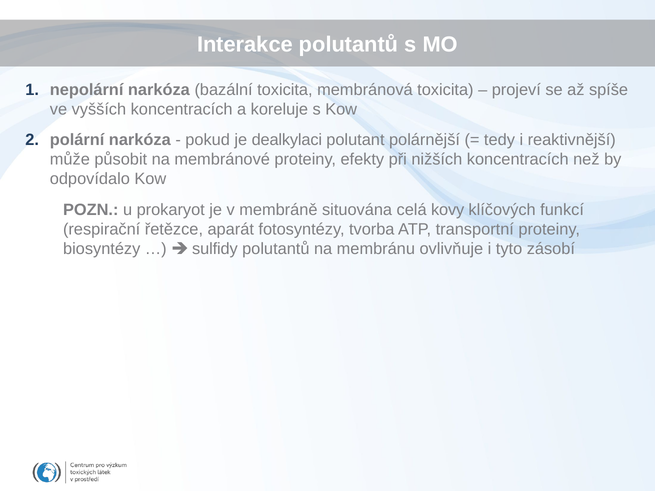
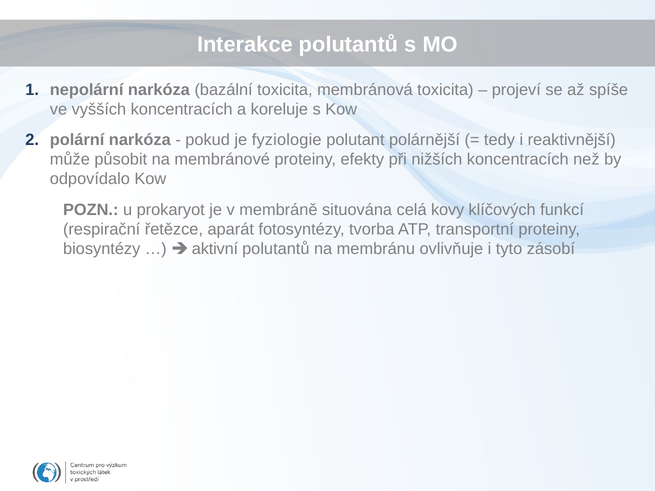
dealkylaci: dealkylaci -> fyziologie
sulfidy: sulfidy -> aktivní
